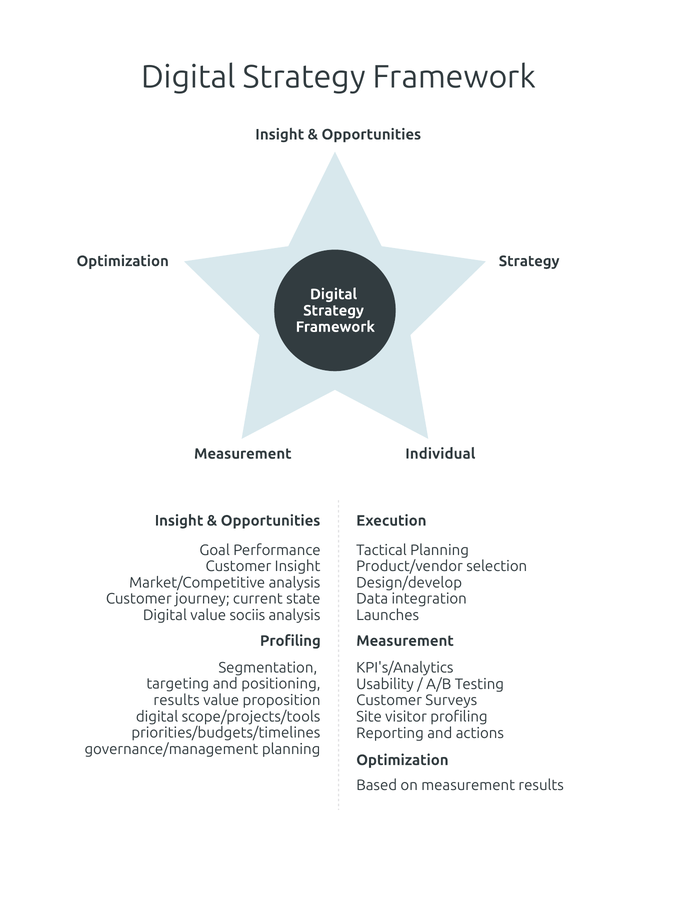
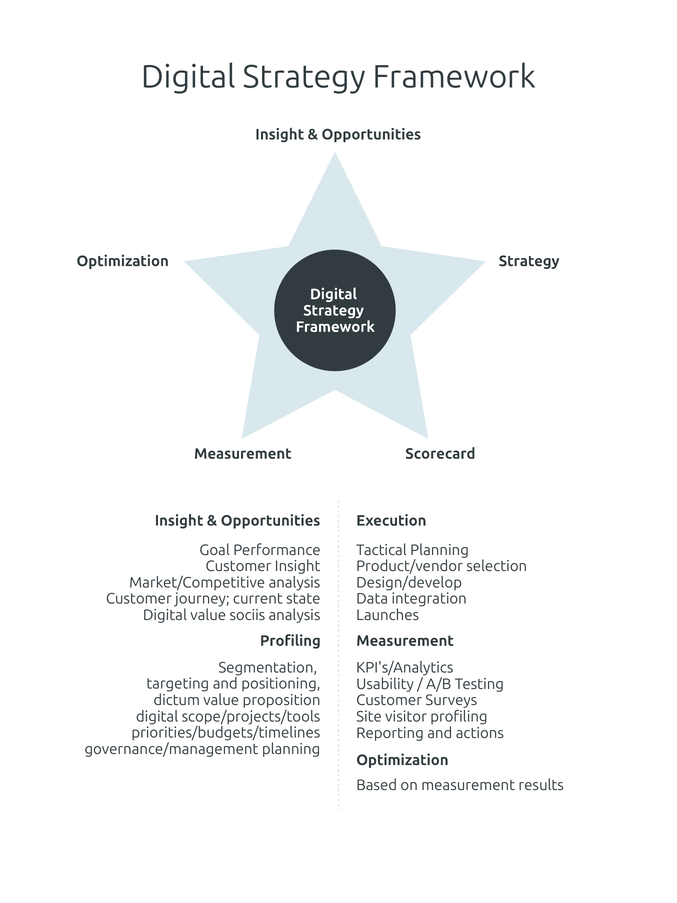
Individual: Individual -> Scorecard
results at (177, 700): results -> dictum
